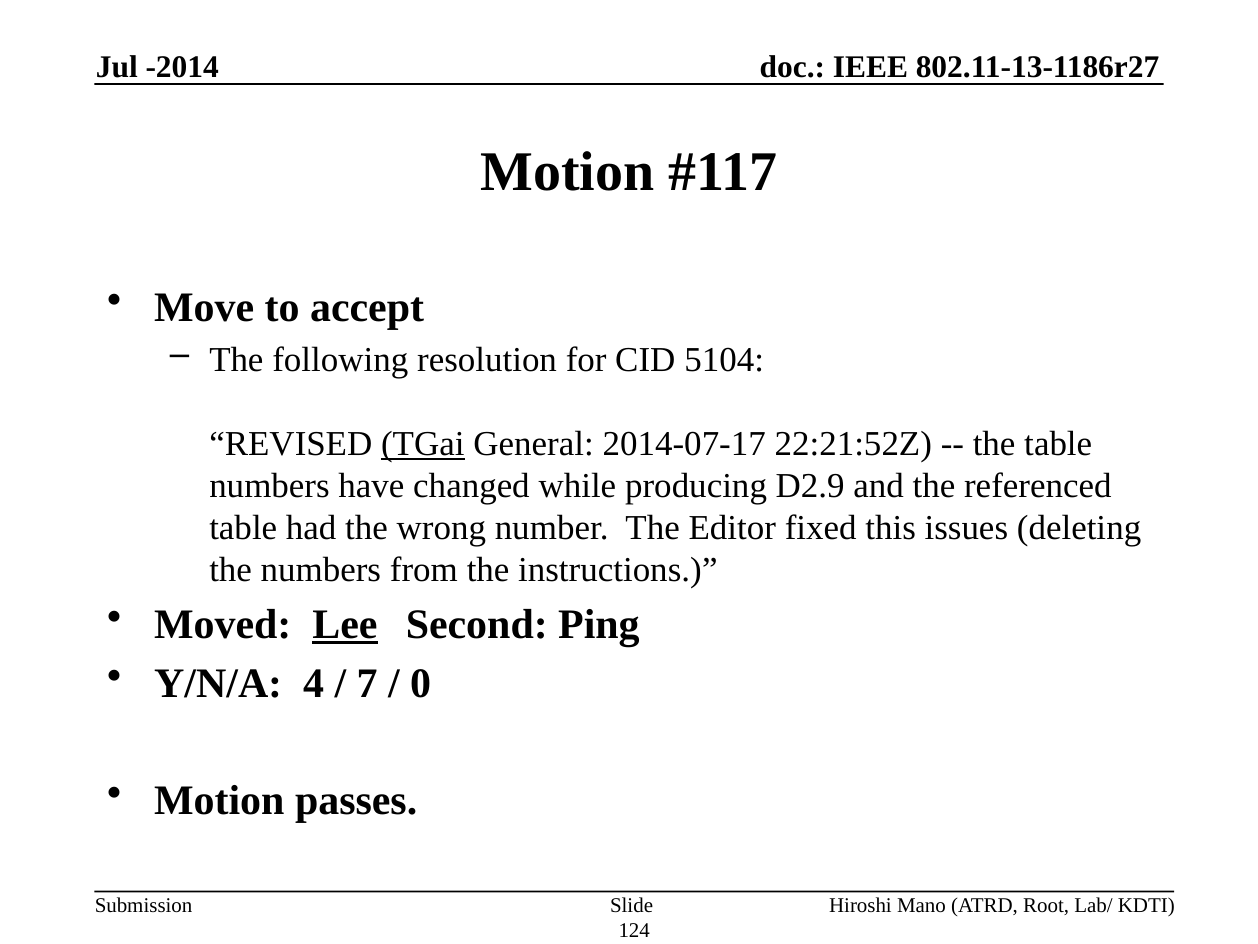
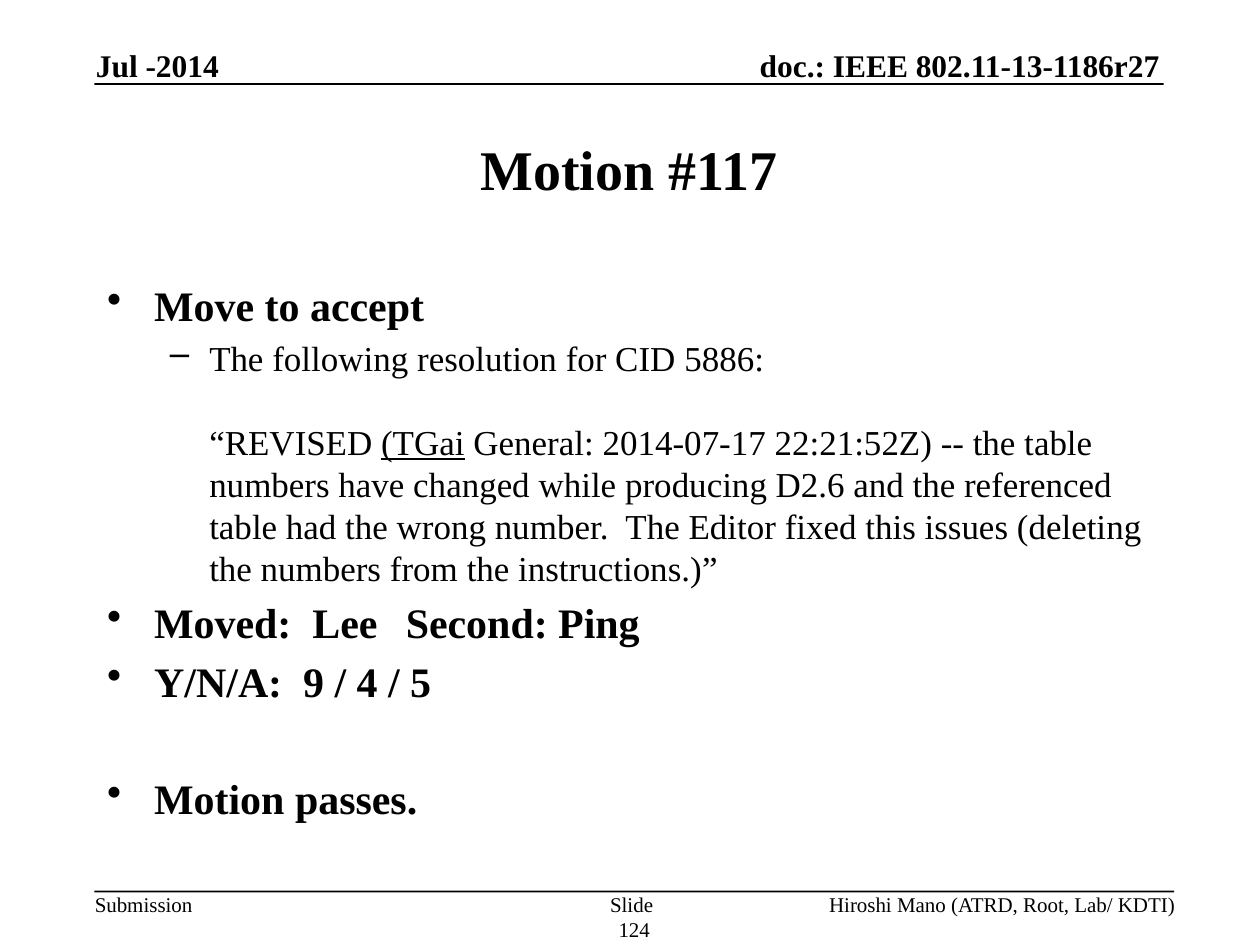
5104: 5104 -> 5886
D2.9: D2.9 -> D2.6
Lee underline: present -> none
4: 4 -> 9
7: 7 -> 4
0: 0 -> 5
